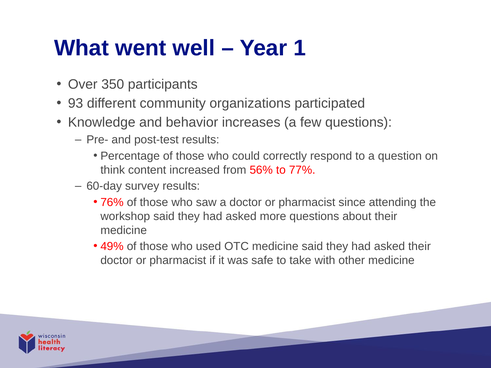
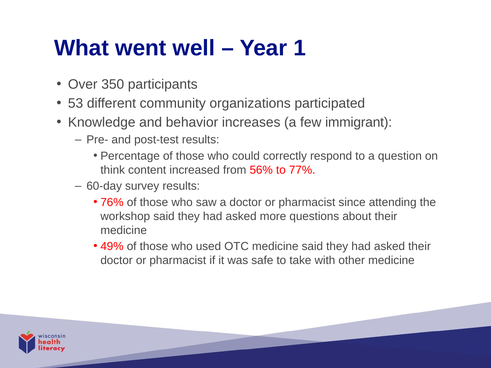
93: 93 -> 53
few questions: questions -> immigrant
